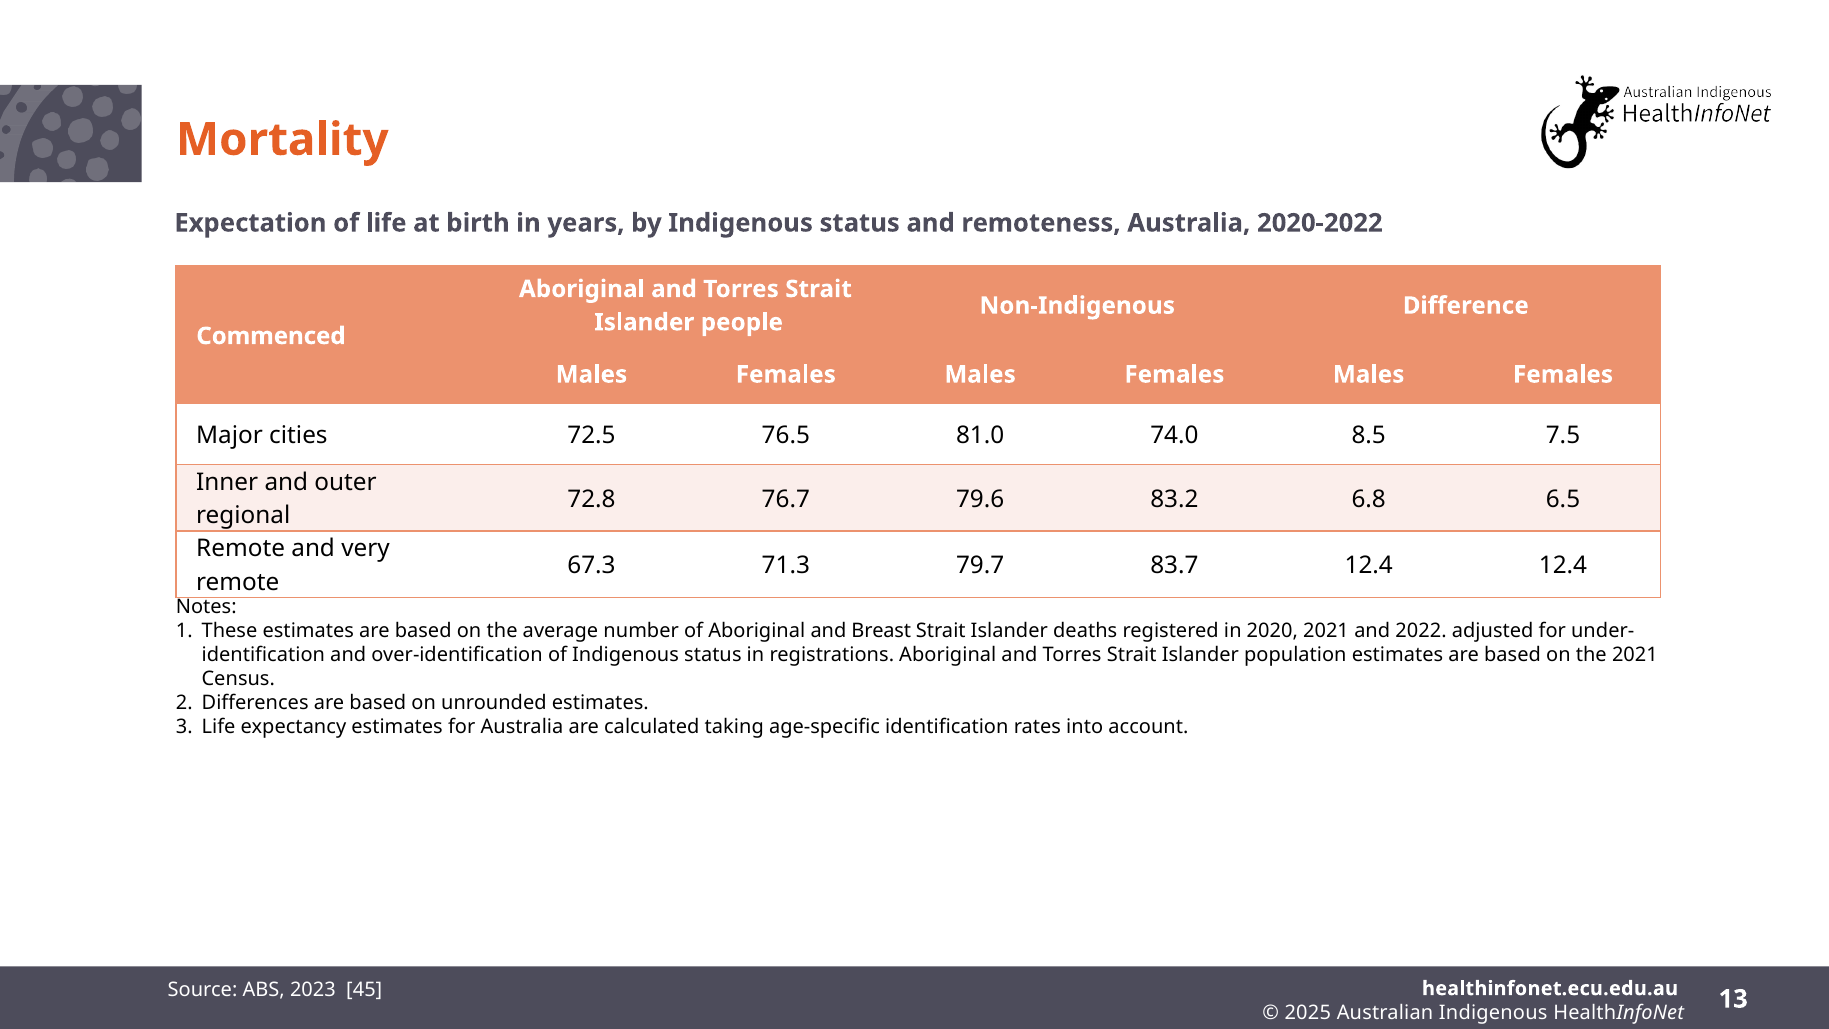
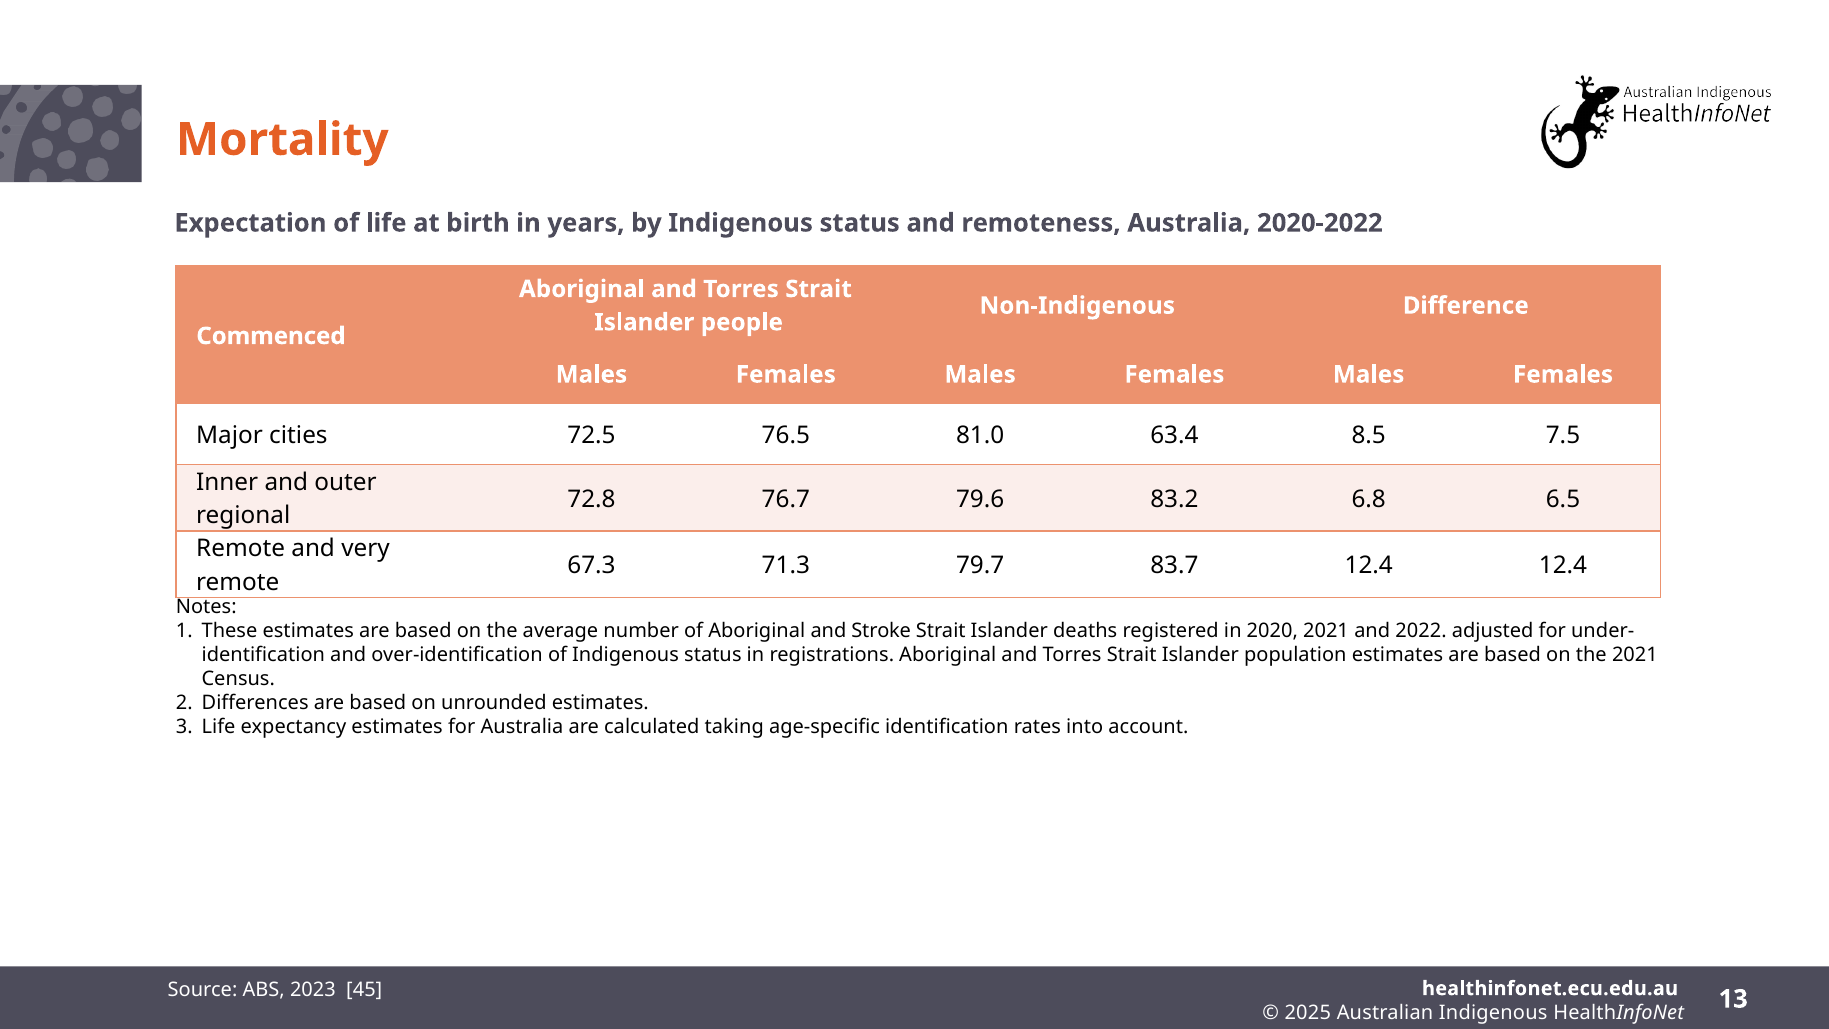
74.0: 74.0 -> 63.4
Breast: Breast -> Stroke
